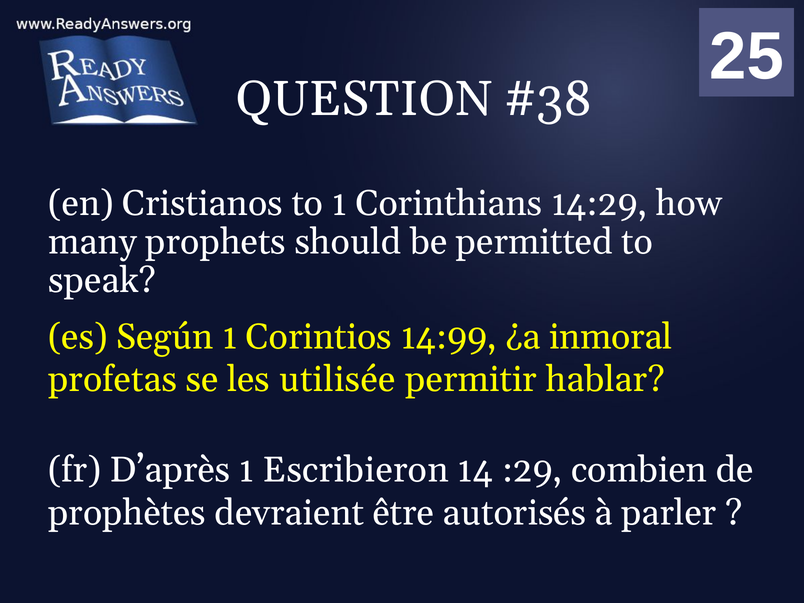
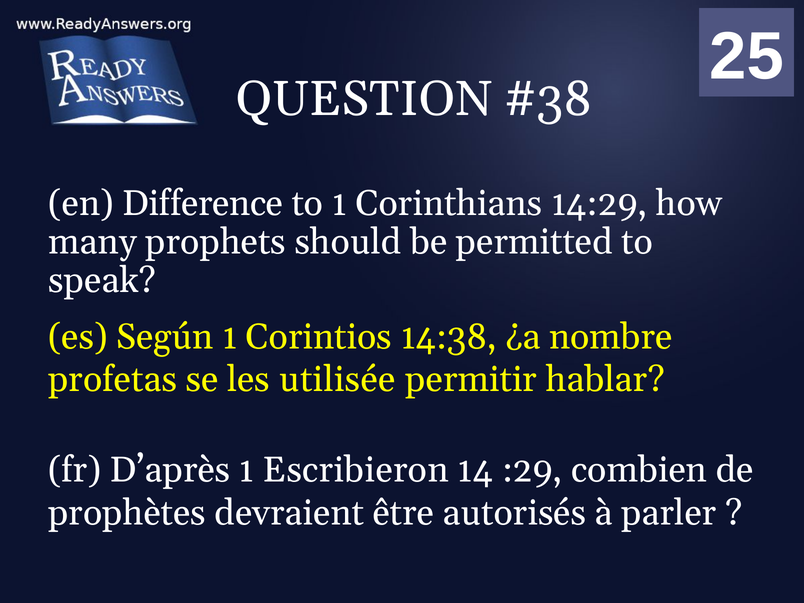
Cristianos: Cristianos -> Difference
14:99: 14:99 -> 14:38
inmoral: inmoral -> nombre
